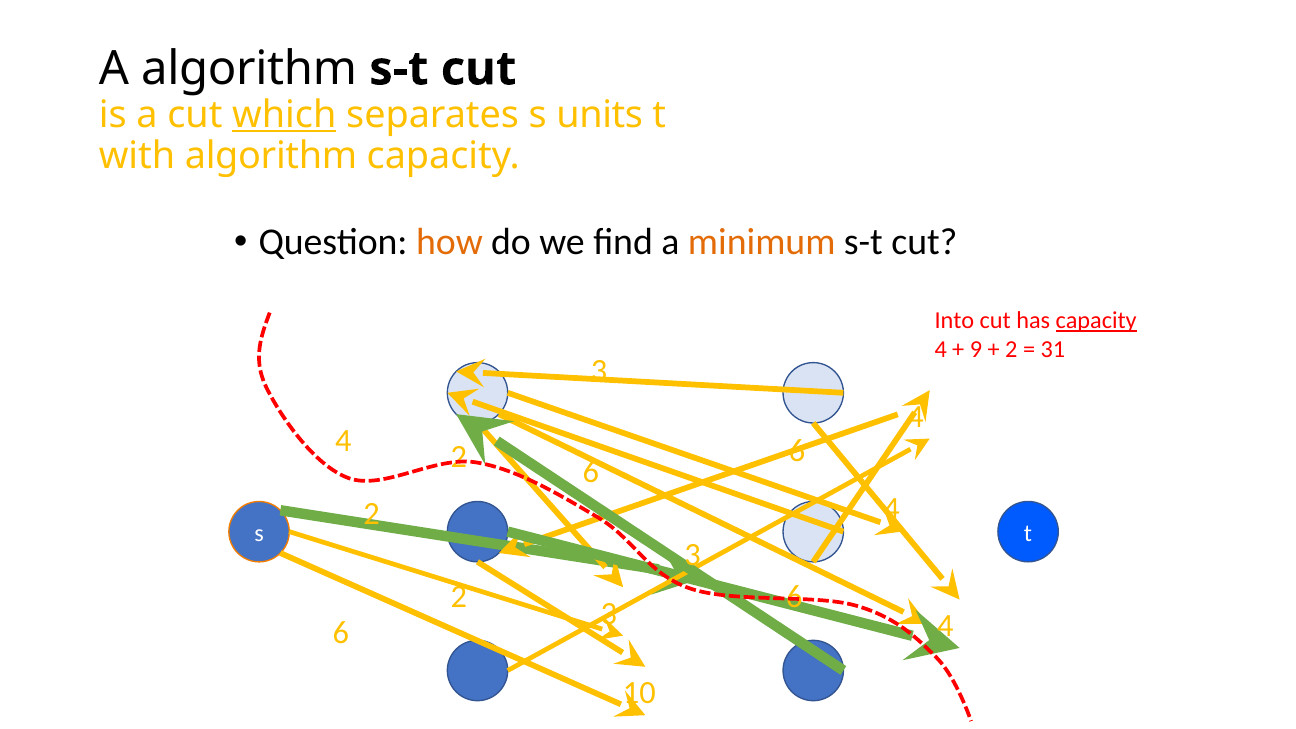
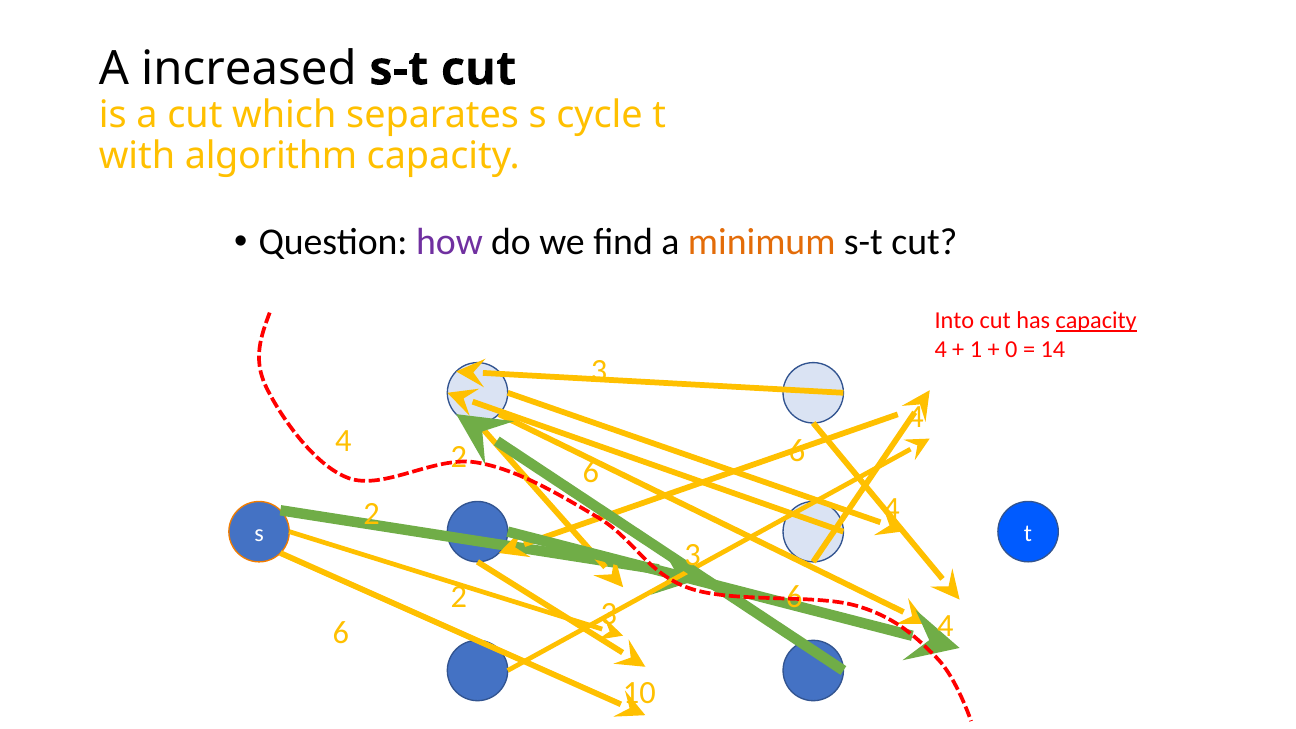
A algorithm: algorithm -> increased
which underline: present -> none
units: units -> cycle
how colour: orange -> purple
9: 9 -> 1
2 at (1011, 350): 2 -> 0
31: 31 -> 14
